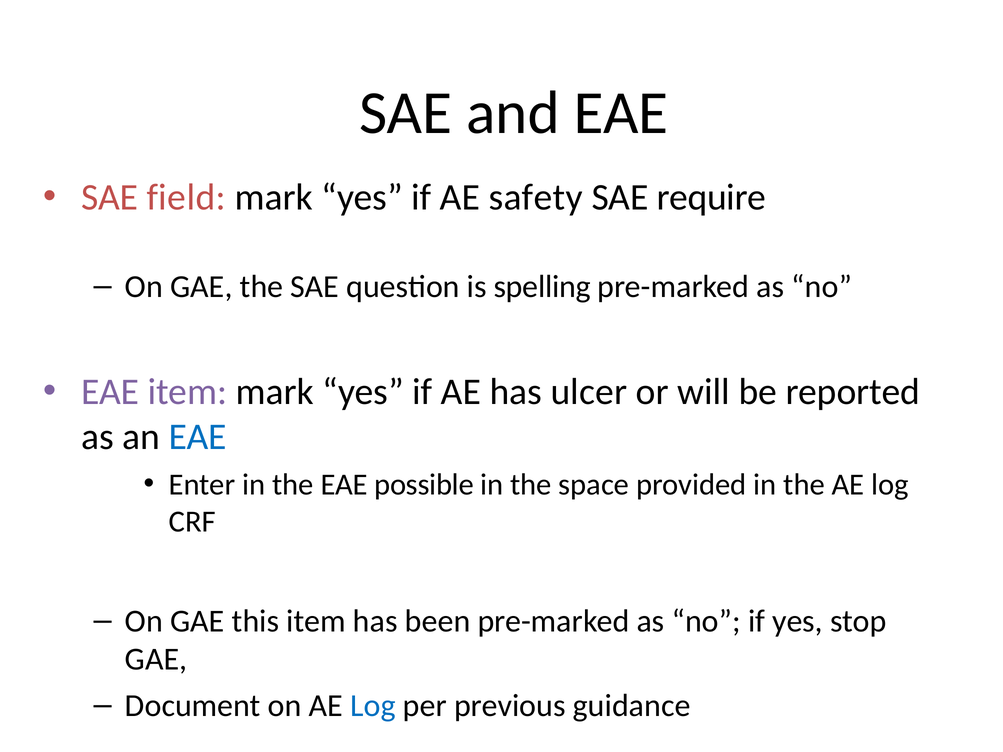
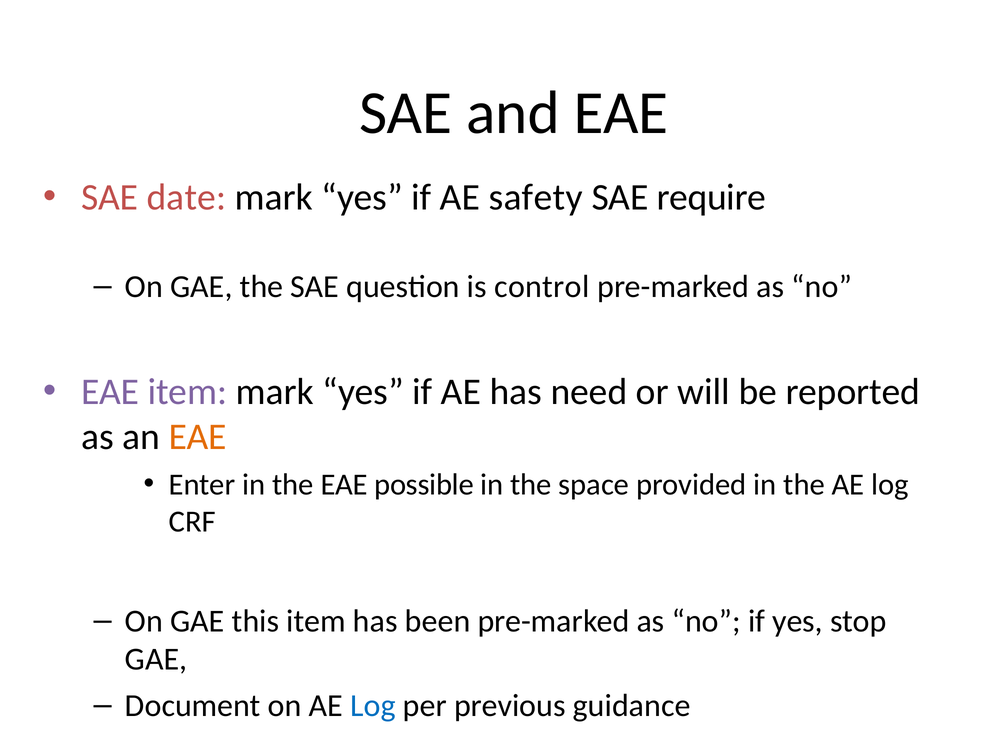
field: field -> date
spelling: spelling -> control
ulcer: ulcer -> need
EAE at (198, 437) colour: blue -> orange
